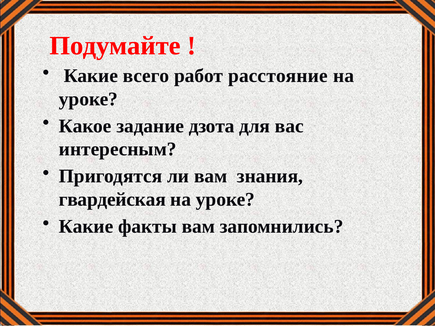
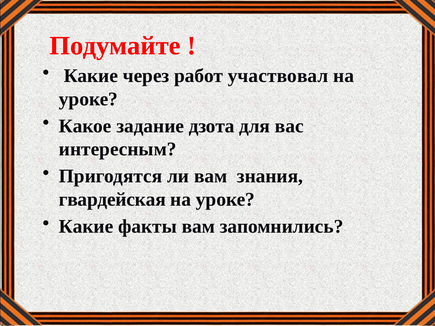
всего: всего -> через
расстояние: расстояние -> участвовал
